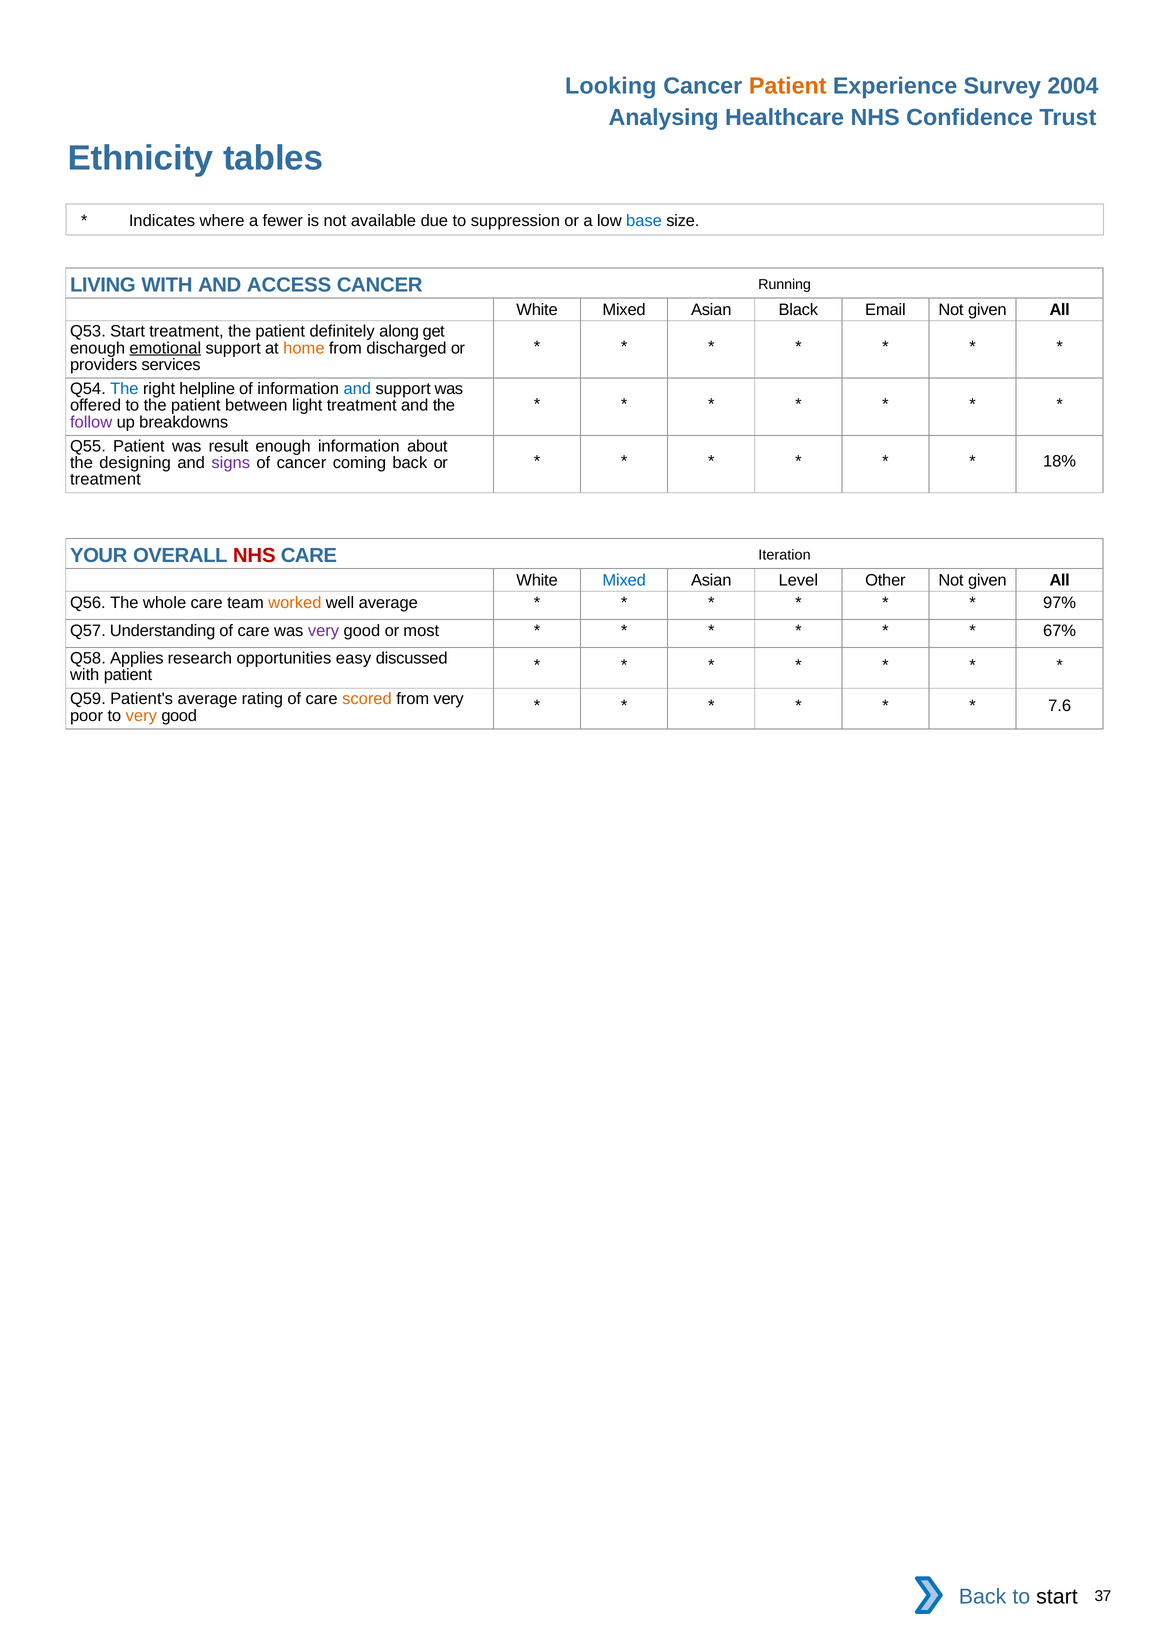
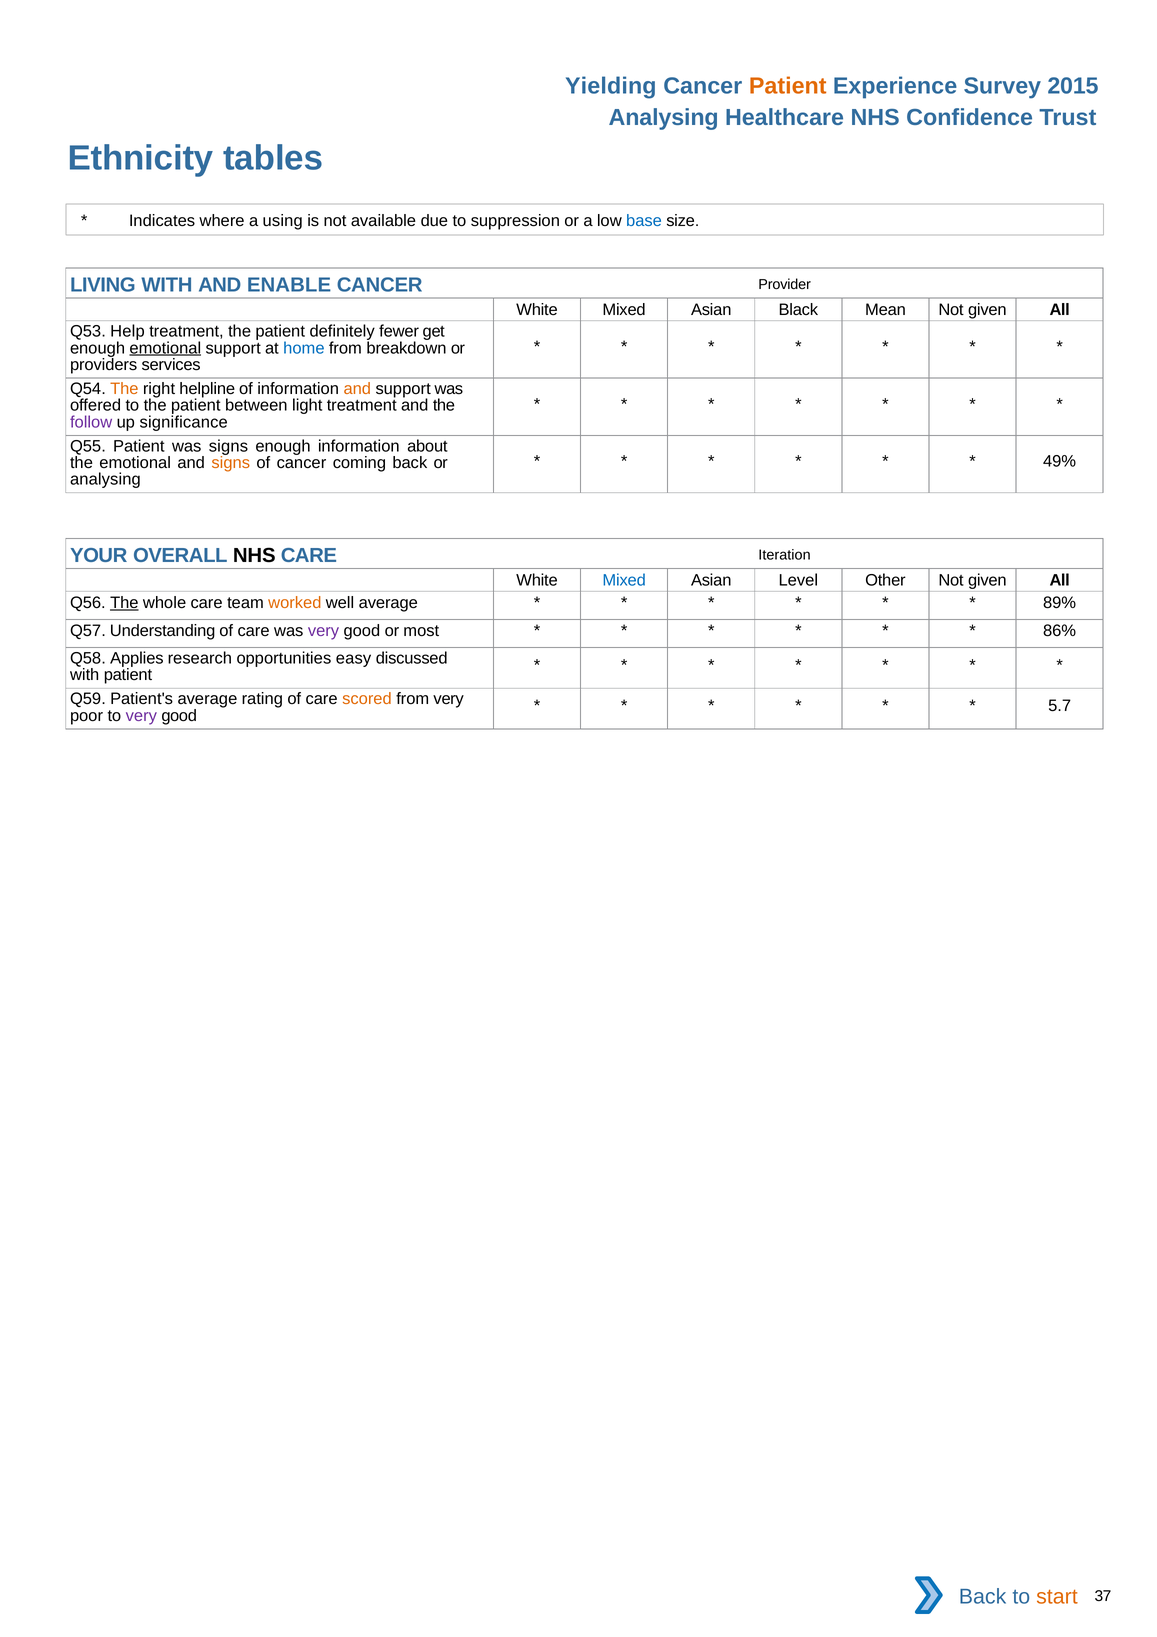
Looking: Looking -> Yielding
2004: 2004 -> 2015
fewer: fewer -> using
ACCESS: ACCESS -> ENABLE
Running: Running -> Provider
Email: Email -> Mean
Q53 Start: Start -> Help
along: along -> fewer
home colour: orange -> blue
discharged: discharged -> breakdown
The at (124, 389) colour: blue -> orange
and at (357, 389) colour: blue -> orange
breakdowns: breakdowns -> significance
was result: result -> signs
18%: 18% -> 49%
the designing: designing -> emotional
signs at (231, 463) colour: purple -> orange
treatment at (105, 480): treatment -> analysing
NHS at (254, 555) colour: red -> black
The at (124, 603) underline: none -> present
97%: 97% -> 89%
67%: 67% -> 86%
7.6: 7.6 -> 5.7
very at (141, 716) colour: orange -> purple
start at (1057, 1597) colour: black -> orange
